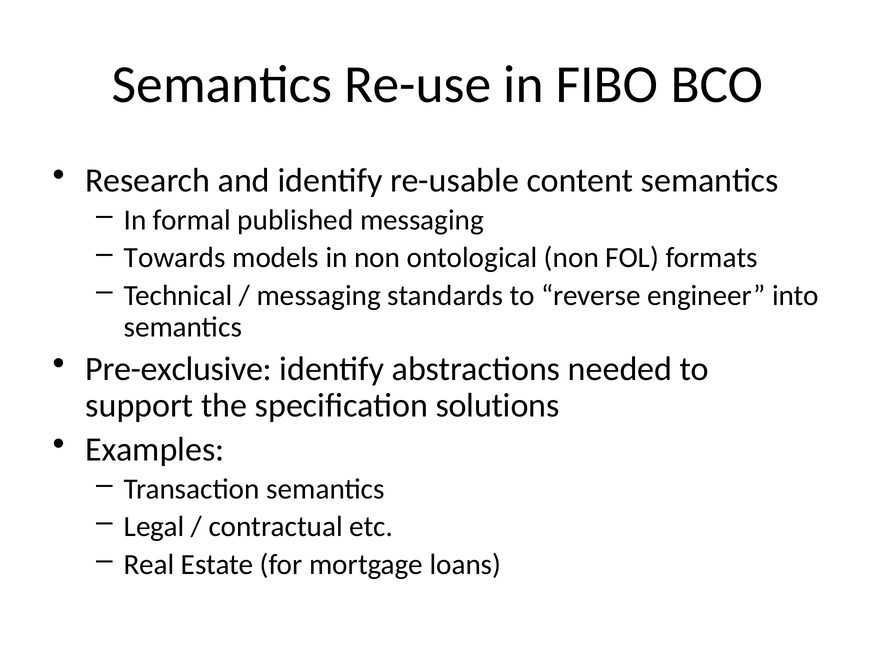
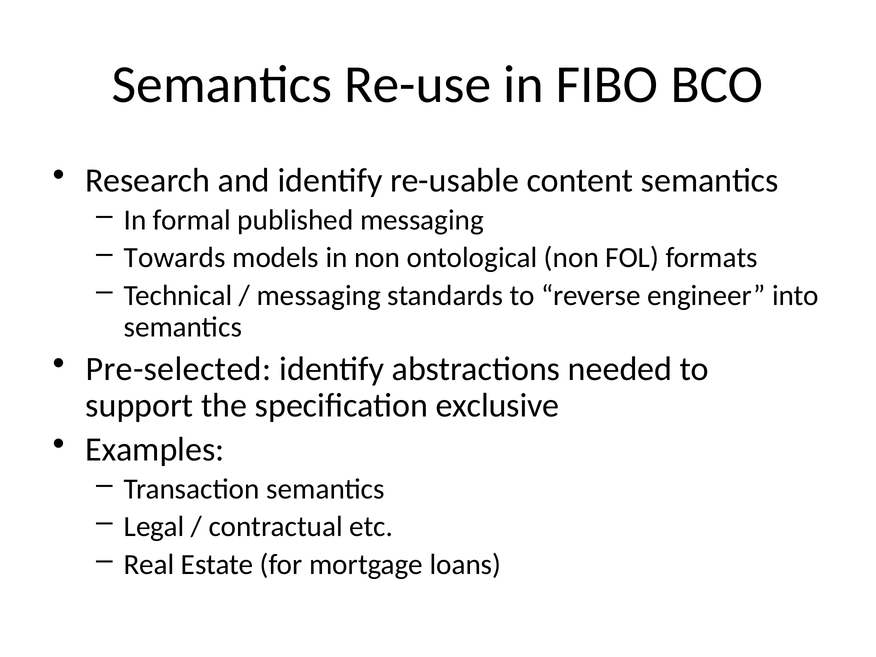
Pre-exclusive: Pre-exclusive -> Pre-selected
solutions: solutions -> exclusive
